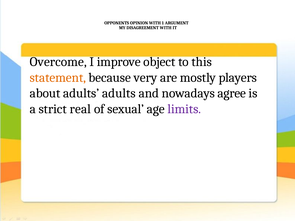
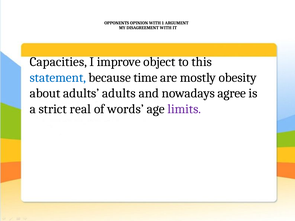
Overcome: Overcome -> Capacities
statement colour: orange -> blue
very: very -> time
players: players -> obesity
sexual: sexual -> words
